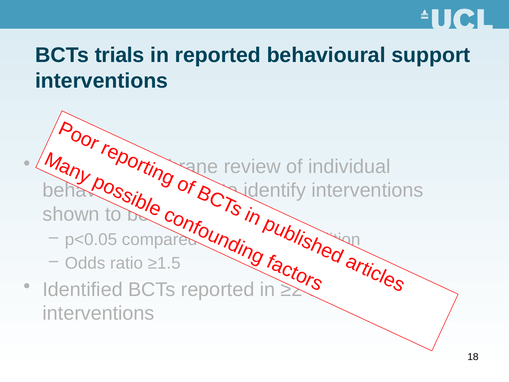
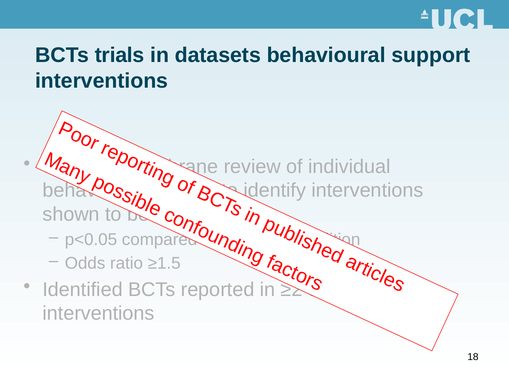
in reported: reported -> datasets
